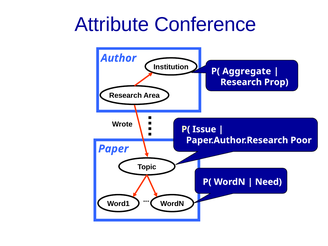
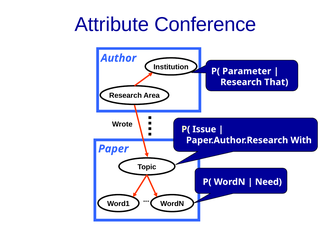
Aggregate: Aggregate -> Parameter
Prop: Prop -> That
Poor: Poor -> With
